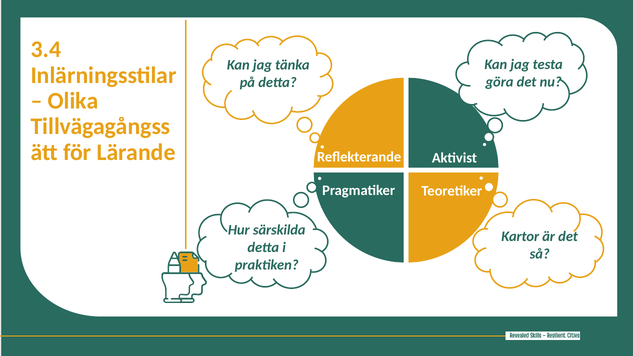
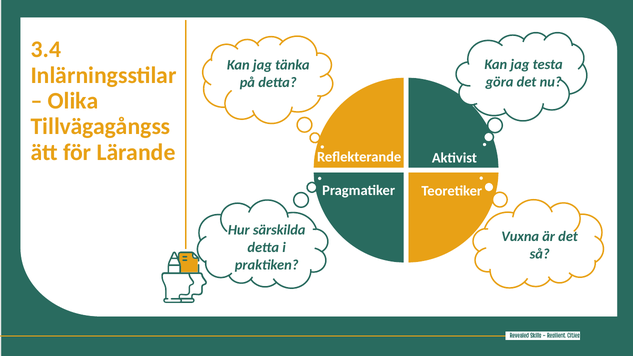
Kartor: Kartor -> Vuxna
